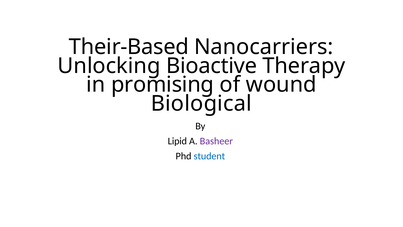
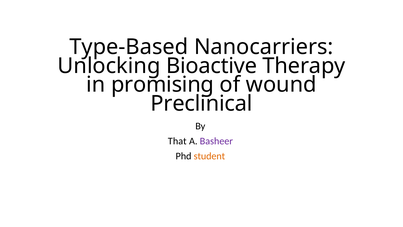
Their-Based: Their-Based -> Type-Based
Biological: Biological -> Preclinical
Lipid: Lipid -> That
student colour: blue -> orange
